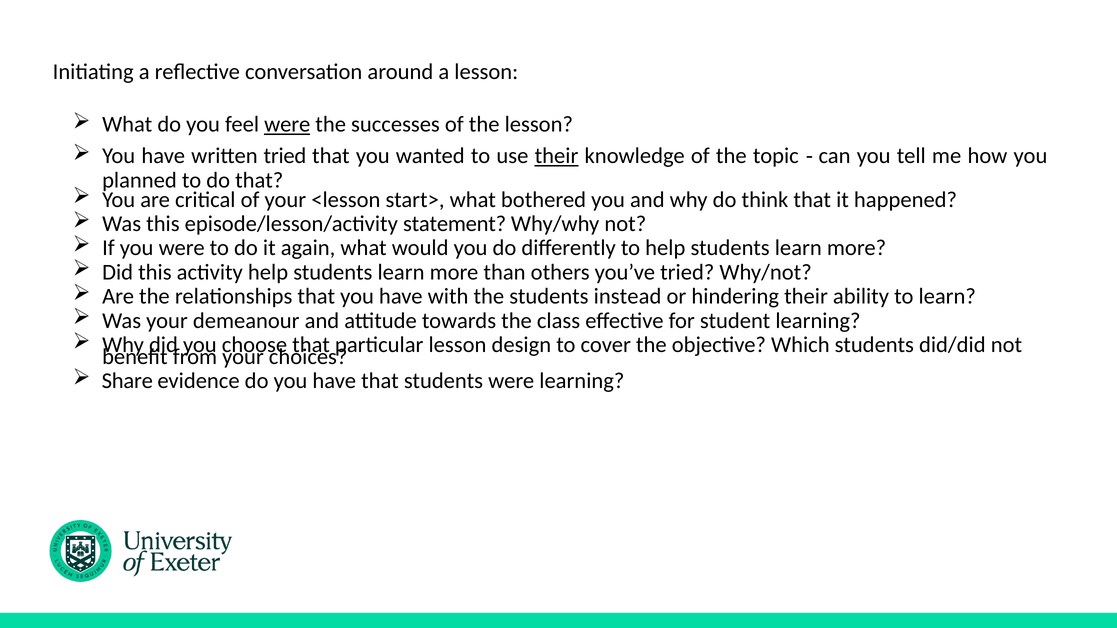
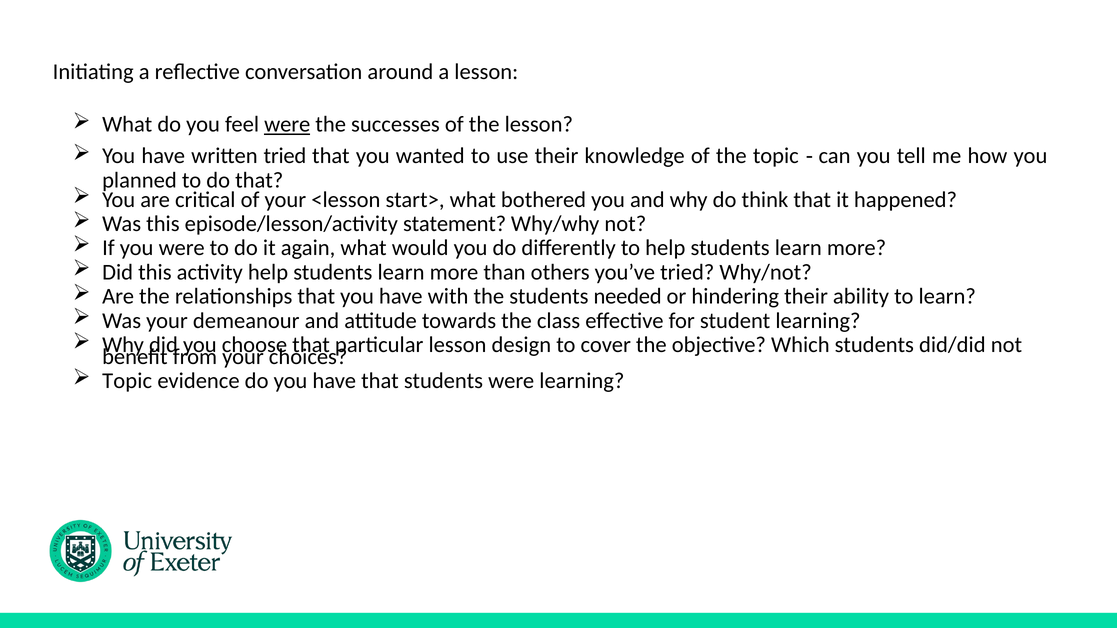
their at (557, 156) underline: present -> none
instead: instead -> needed
Share at (127, 381): Share -> Topic
